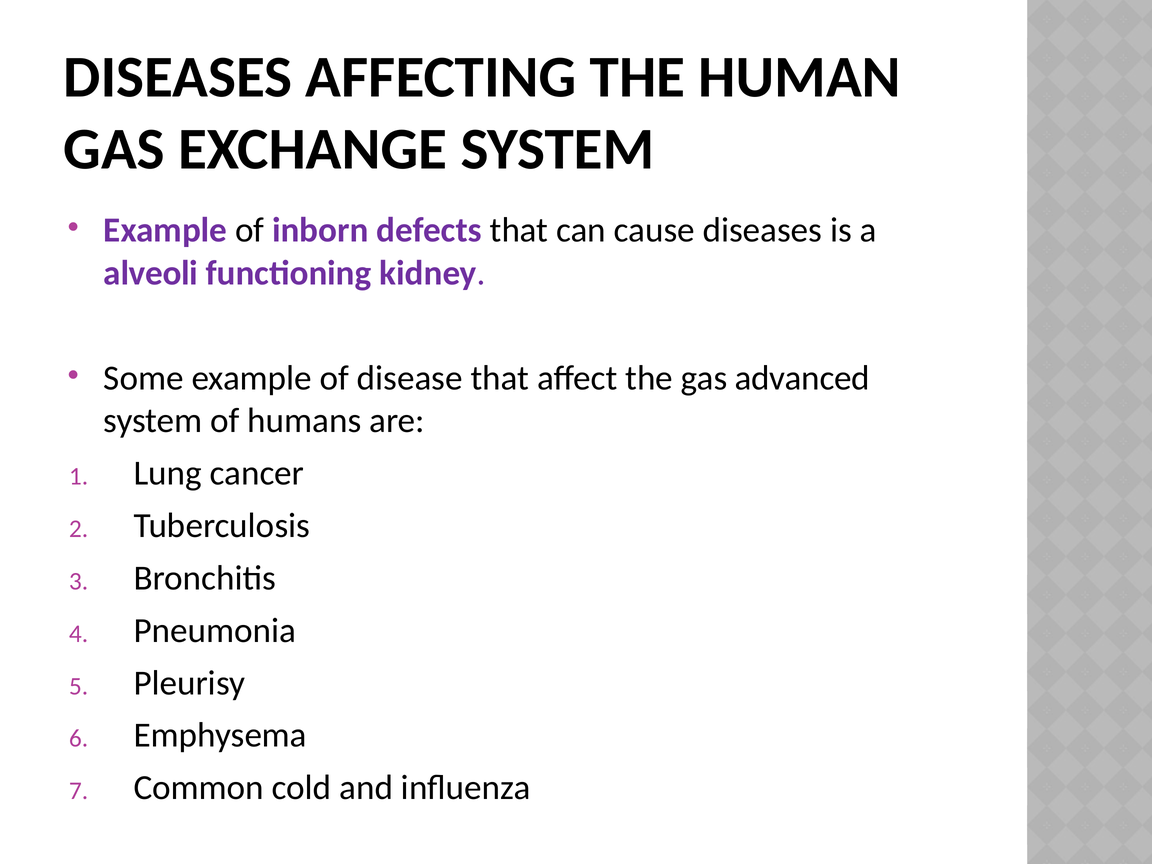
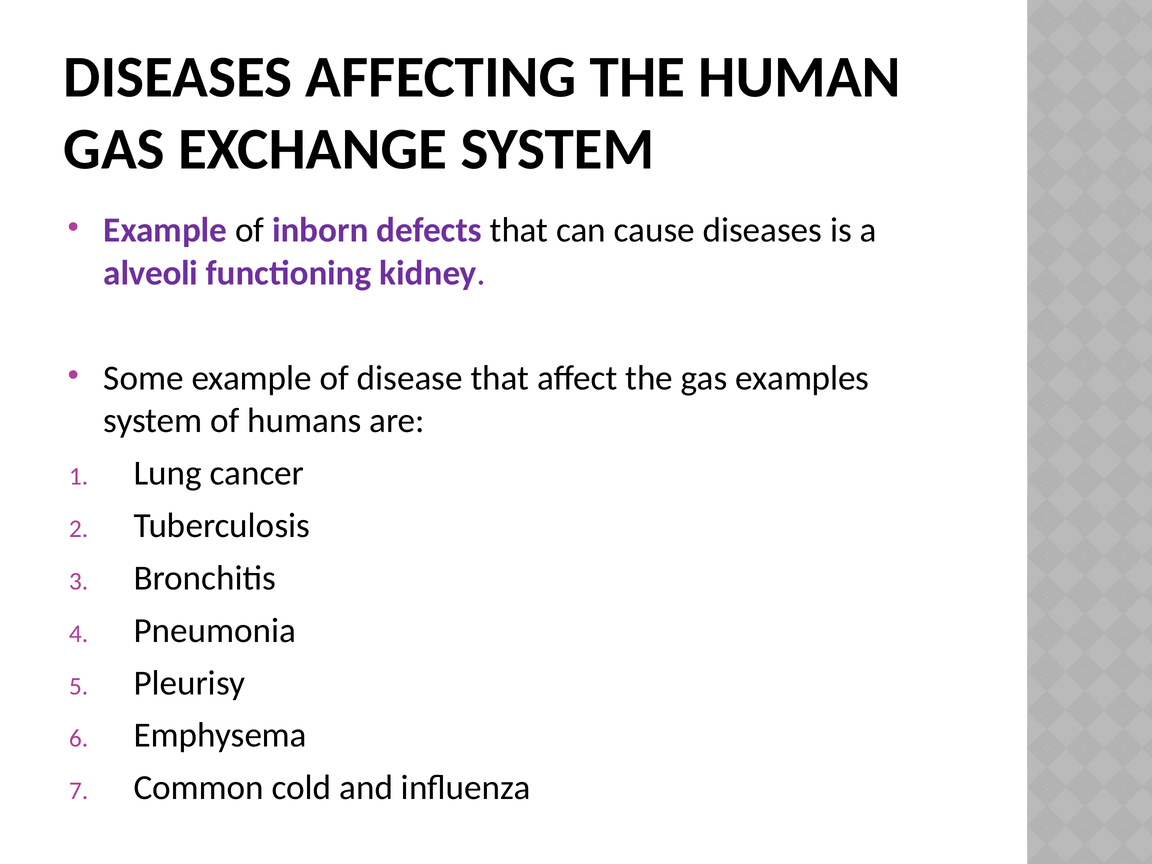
advanced: advanced -> examples
